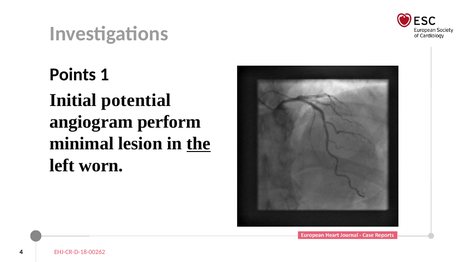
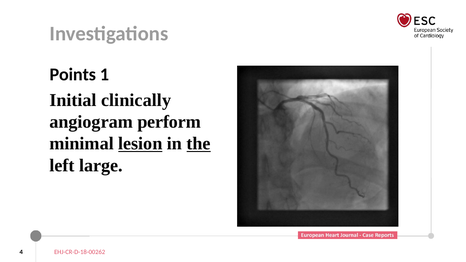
potential: potential -> clinically
lesion underline: none -> present
worn: worn -> large
